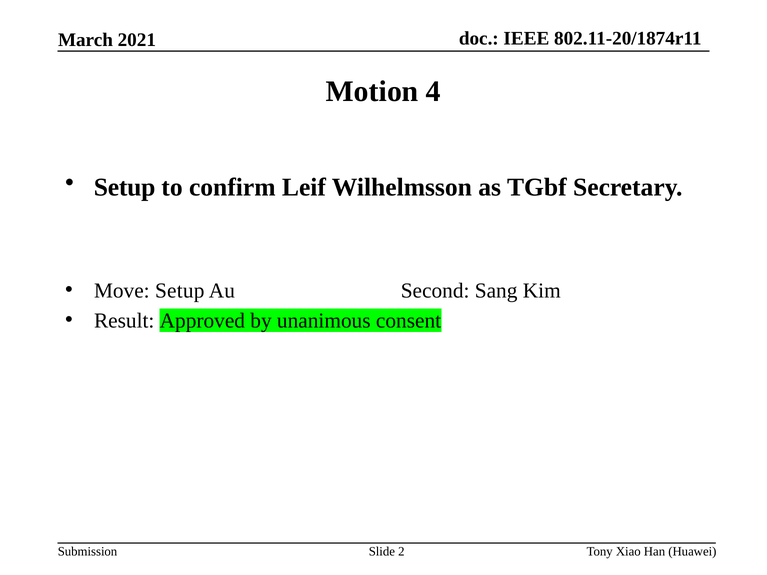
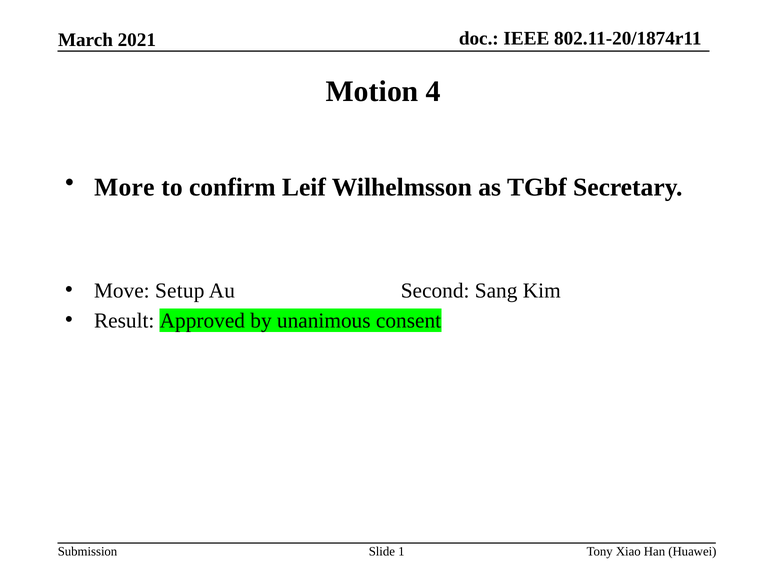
Setup at (125, 187): Setup -> More
2: 2 -> 1
